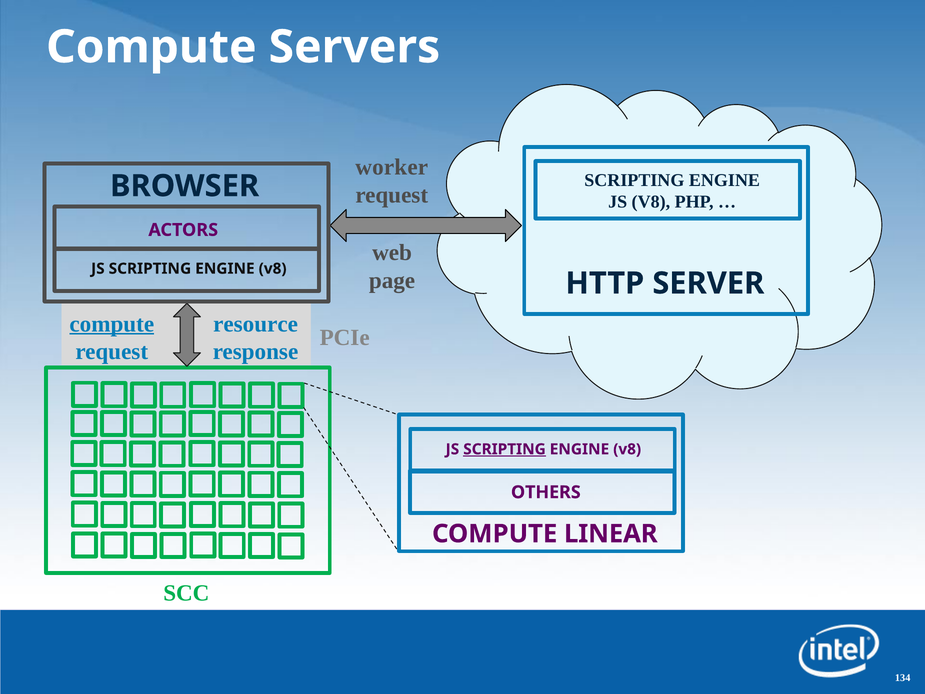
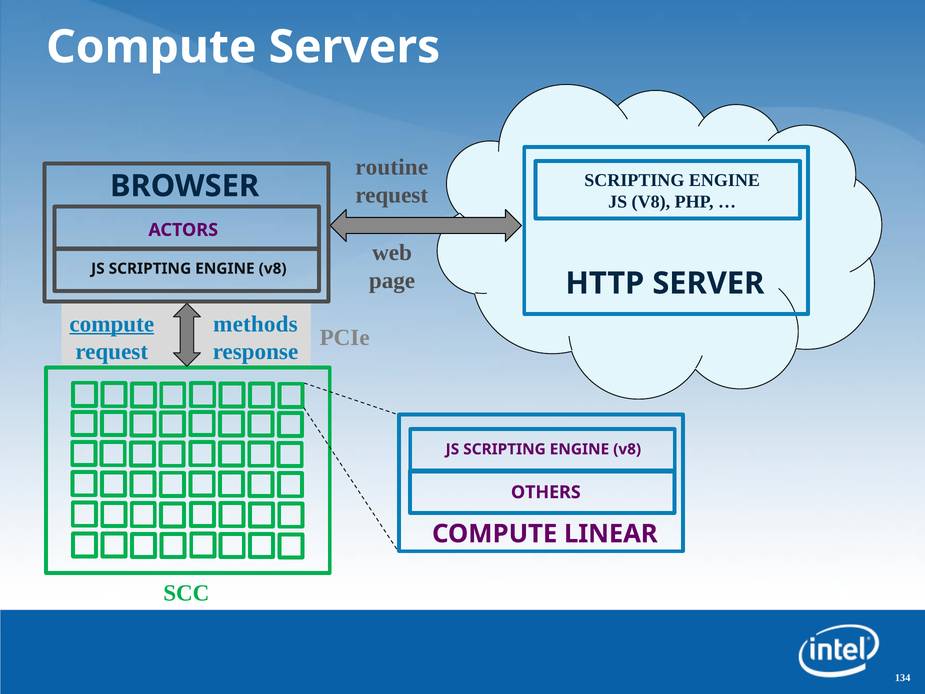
worker: worker -> routine
resource: resource -> methods
SCRIPTING at (505, 449) underline: present -> none
